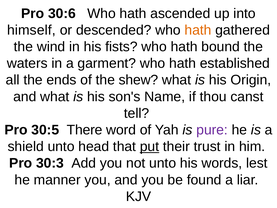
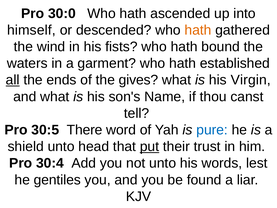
30:6: 30:6 -> 30:0
all underline: none -> present
shew: shew -> gives
Origin: Origin -> Virgin
pure colour: purple -> blue
30:3: 30:3 -> 30:4
manner: manner -> gentiles
